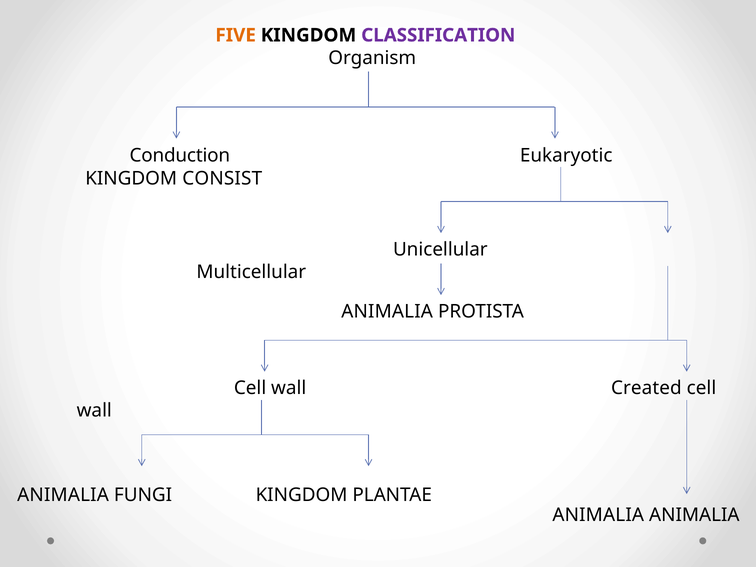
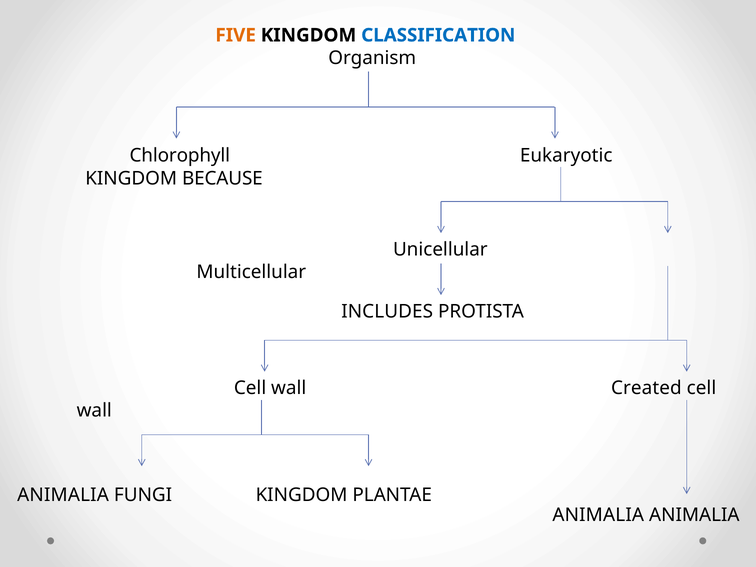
CLASSIFICATION colour: purple -> blue
Conduction: Conduction -> Chlorophyll
CONSIST: CONSIST -> BECAUSE
ANIMALIA at (387, 311): ANIMALIA -> INCLUDES
